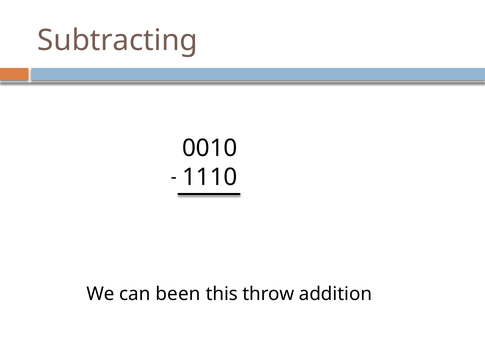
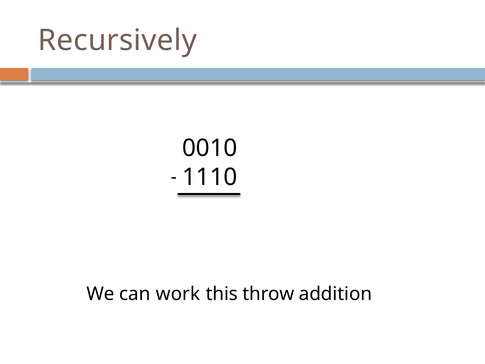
Subtracting: Subtracting -> Recursively
been: been -> work
